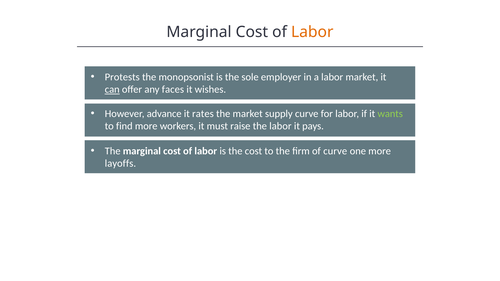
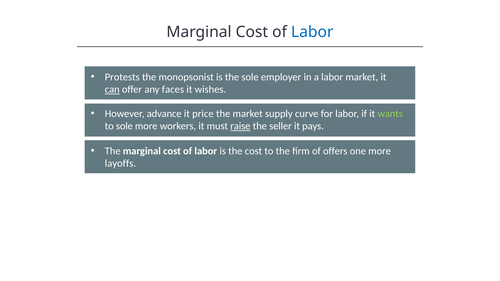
Labor at (312, 32) colour: orange -> blue
rates: rates -> price
to find: find -> sole
raise underline: none -> present
the labor: labor -> seller
of curve: curve -> offers
